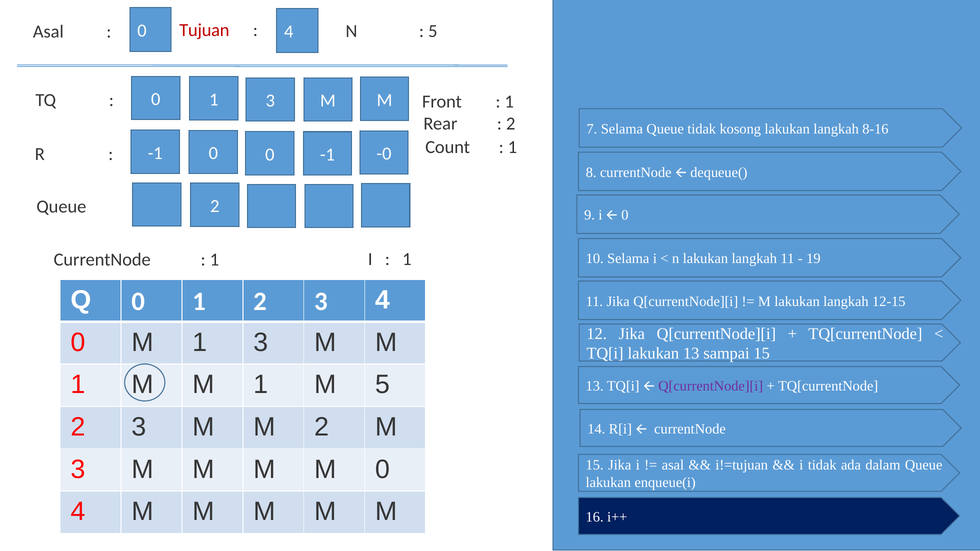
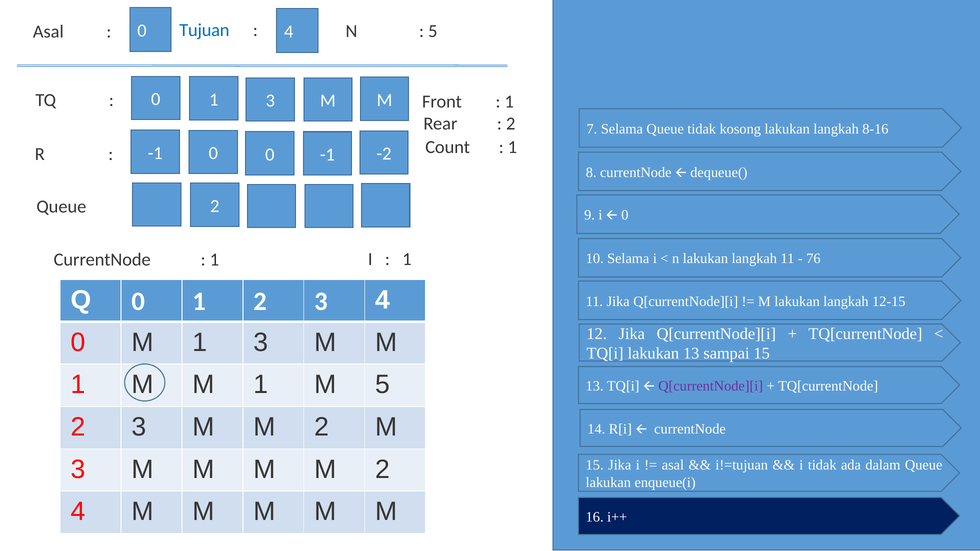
Tujuan colour: red -> blue
-0: -0 -> -2
19: 19 -> 76
M M M 0: 0 -> 2
